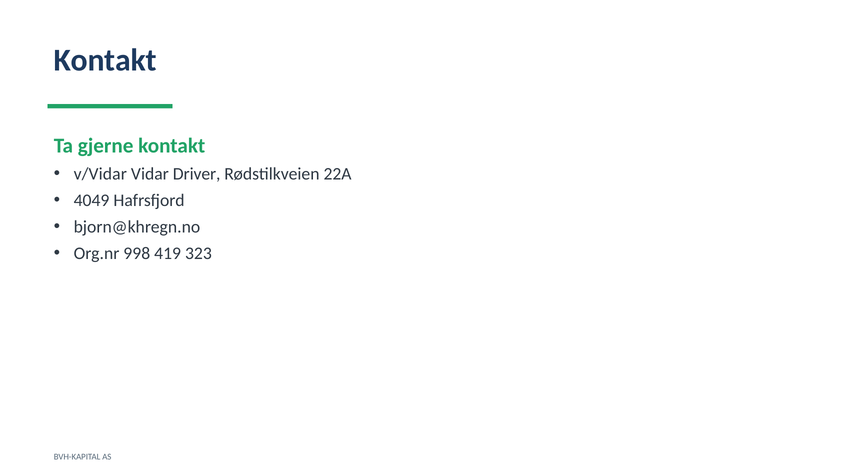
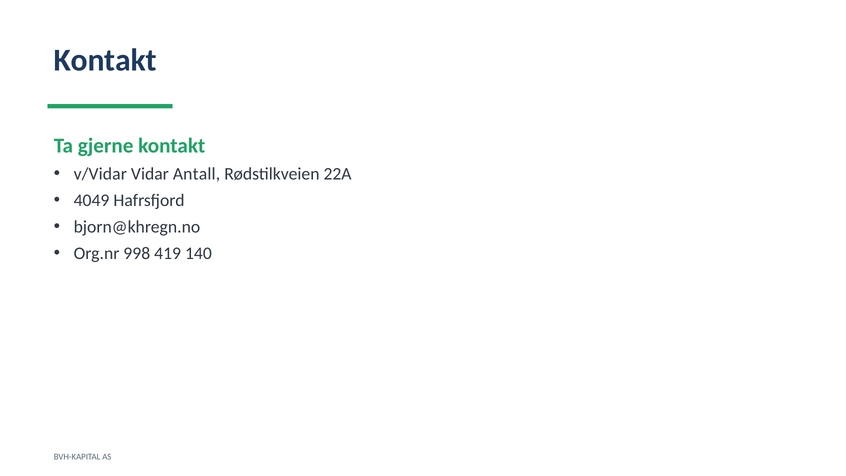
Driver: Driver -> Antall
323: 323 -> 140
